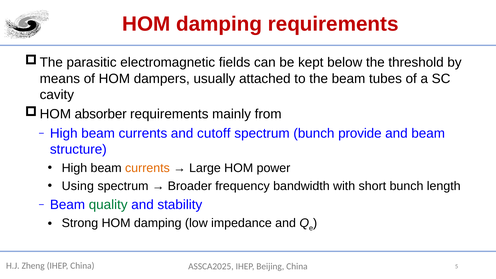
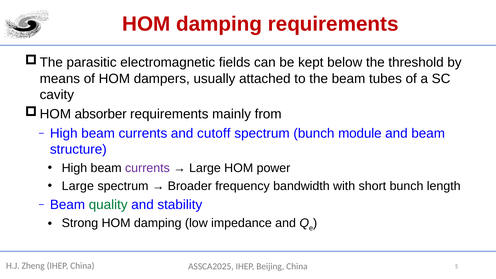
provide: provide -> module
currents at (147, 168) colour: orange -> purple
Using at (78, 186): Using -> Large
